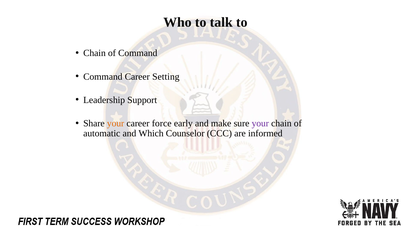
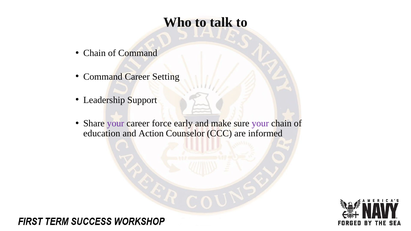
your at (116, 123) colour: orange -> purple
automatic: automatic -> education
Which: Which -> Action
